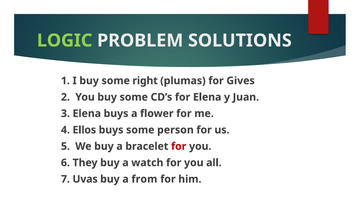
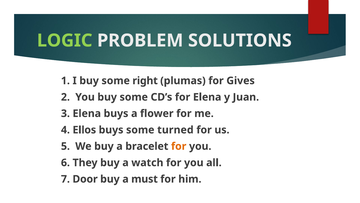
person: person -> turned
for at (179, 146) colour: red -> orange
Uvas: Uvas -> Door
from: from -> must
